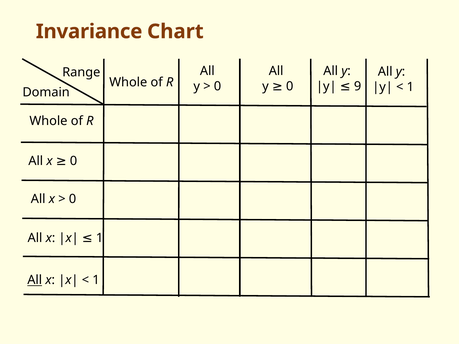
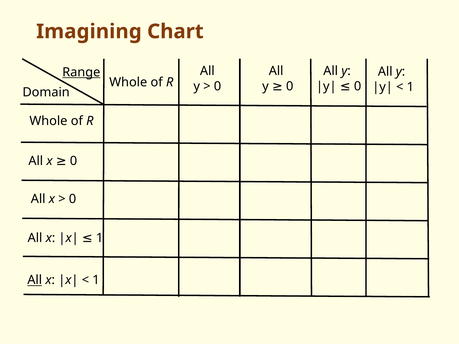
Invariance: Invariance -> Imagining
Range underline: none -> present
9 at (358, 86): 9 -> 0
